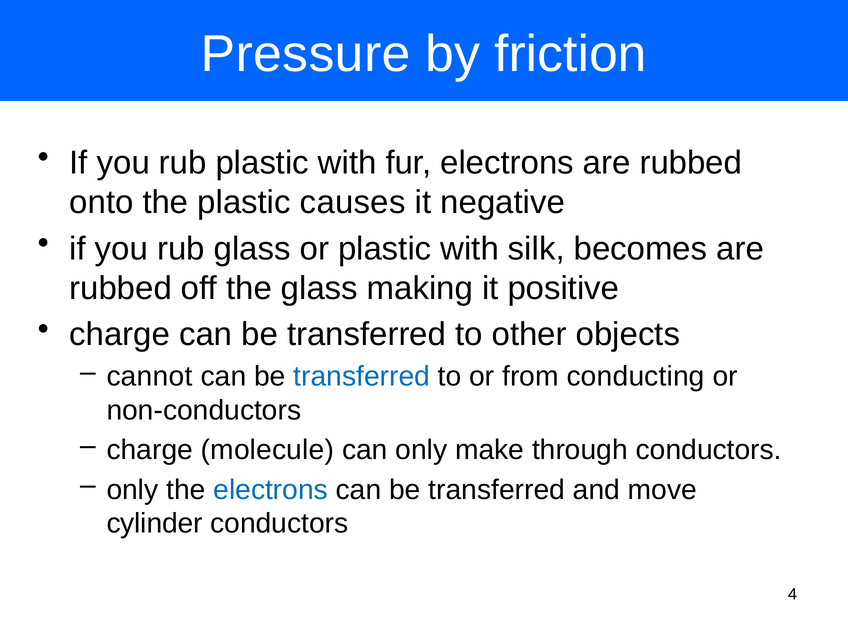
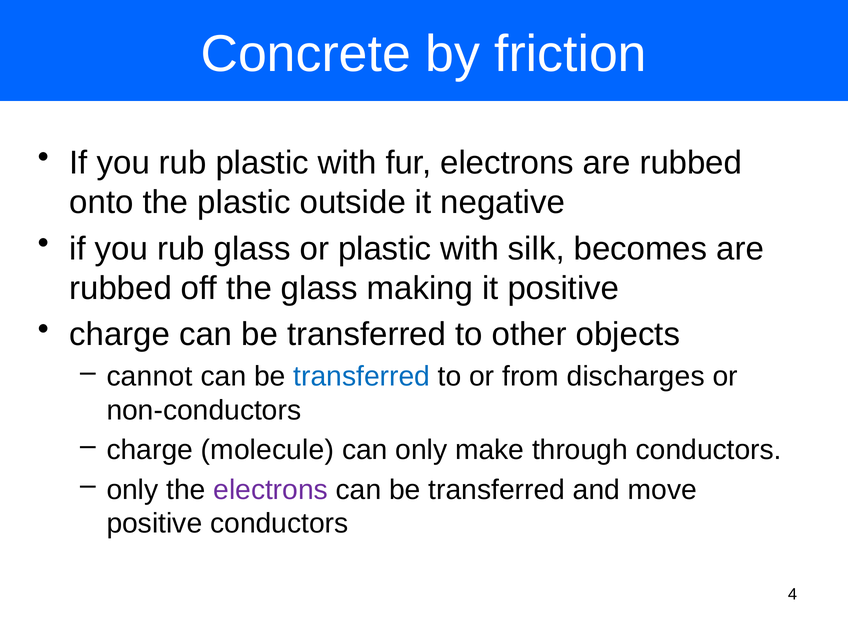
Pressure: Pressure -> Concrete
causes: causes -> outside
conducting: conducting -> discharges
electrons at (271, 490) colour: blue -> purple
cylinder at (155, 524): cylinder -> positive
